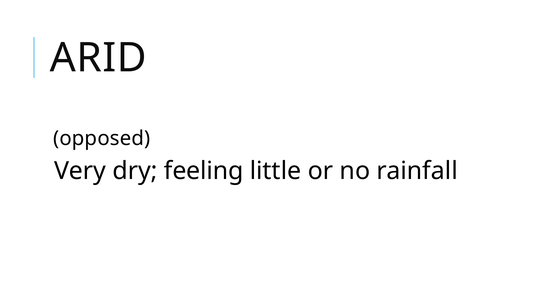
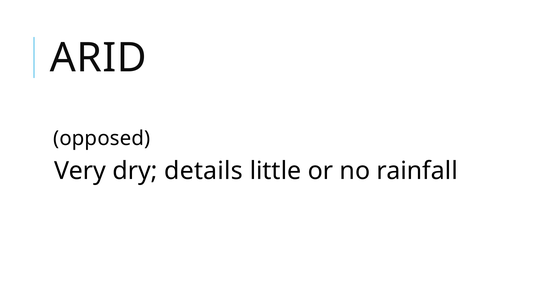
feeling: feeling -> details
